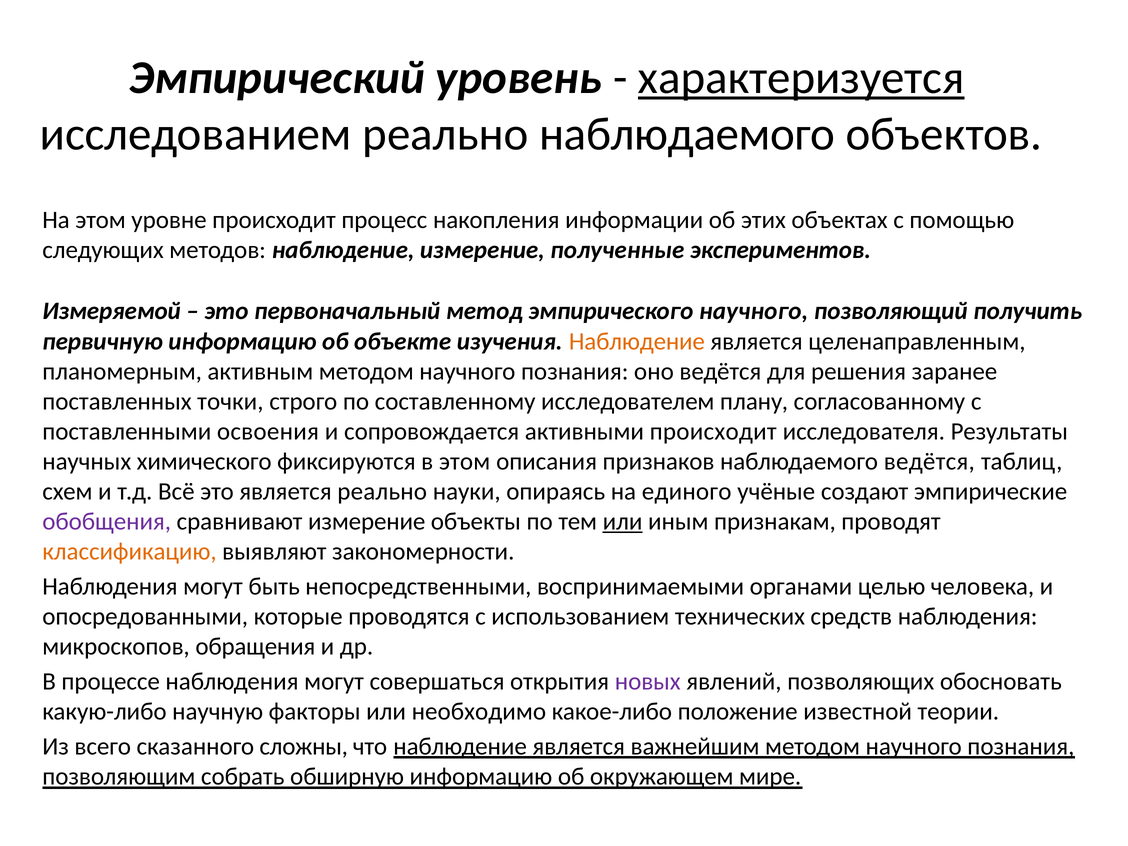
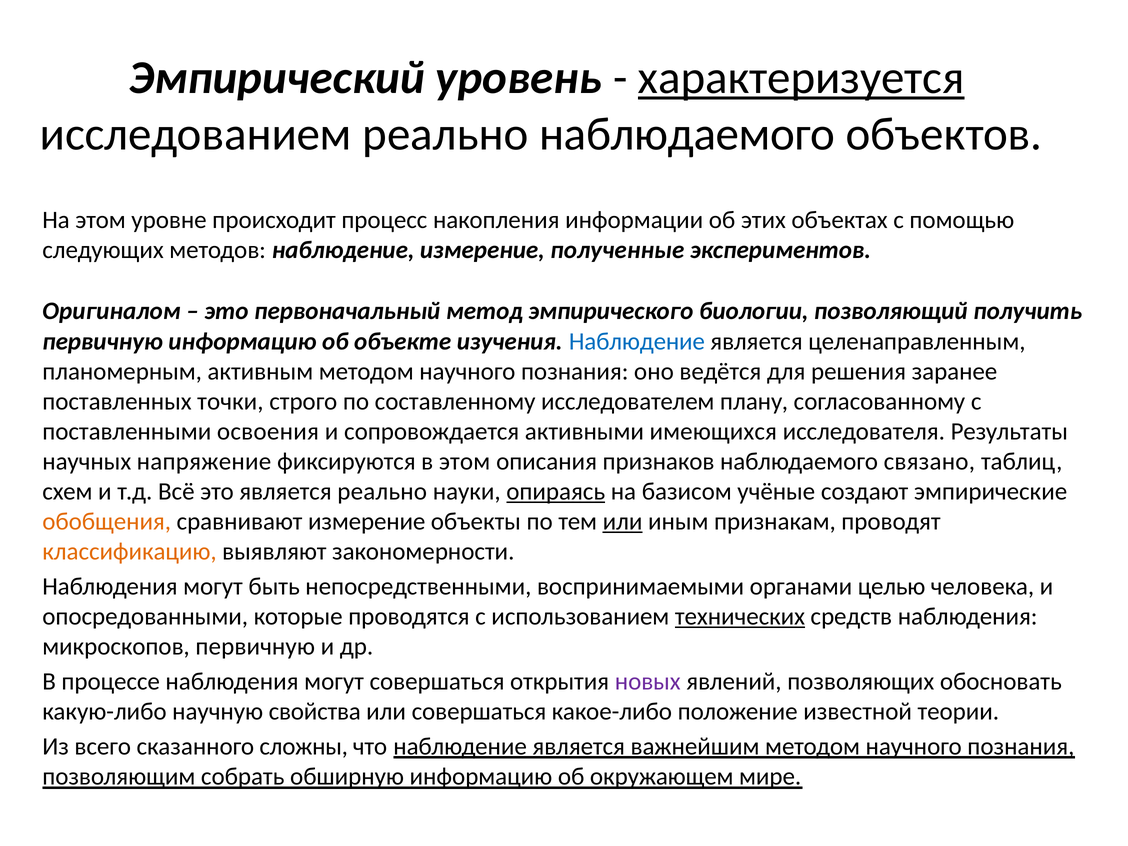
Измеряемой: Измеряемой -> Оригиналом
эмпирического научного: научного -> биологии
Наблюдение at (637, 341) colour: orange -> blue
активными происходит: происходит -> имеющихся
химического: химического -> напряжение
наблюдаемого ведётся: ведётся -> связано
опираясь underline: none -> present
единого: единого -> базисом
обобщения colour: purple -> orange
технических underline: none -> present
микроскопов обращения: обращения -> первичную
факторы: факторы -> свойства
или необходимо: необходимо -> совершаться
